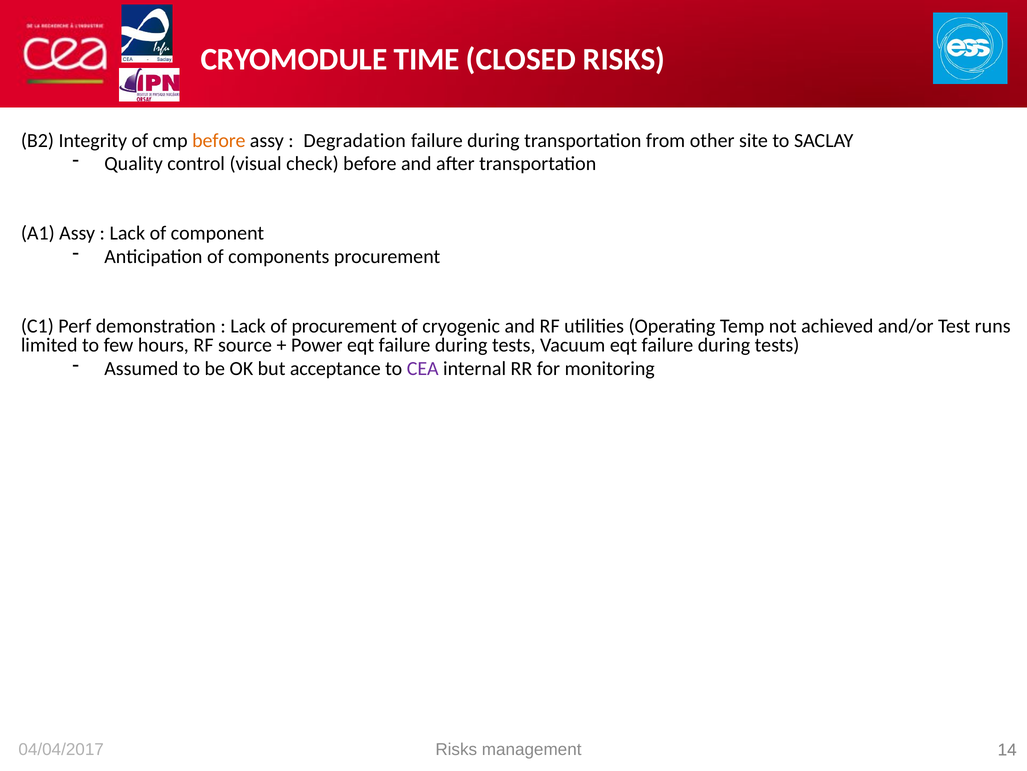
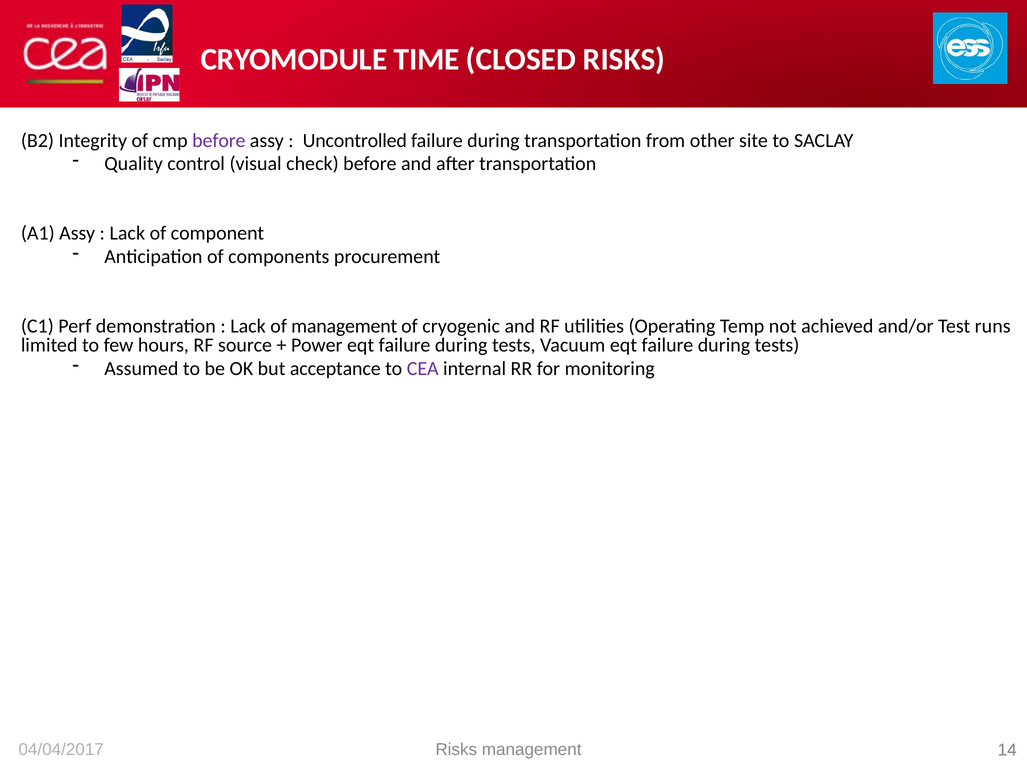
before at (219, 140) colour: orange -> purple
Degradation: Degradation -> Uncontrolled
of procurement: procurement -> management
